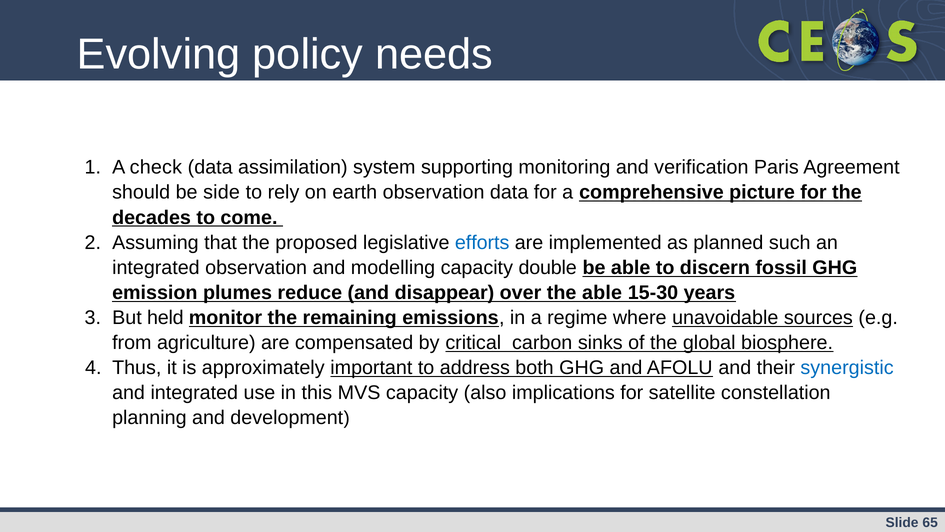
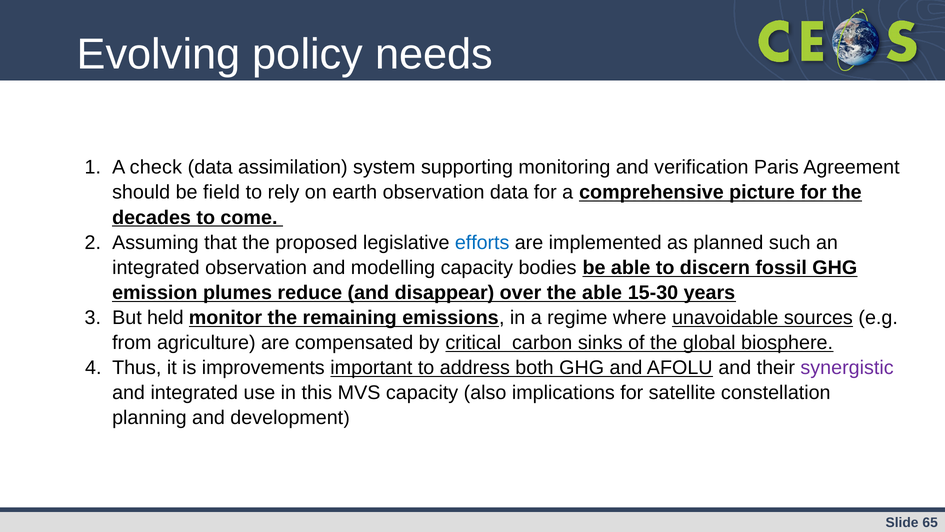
side: side -> field
double: double -> bodies
approximately: approximately -> improvements
synergistic colour: blue -> purple
